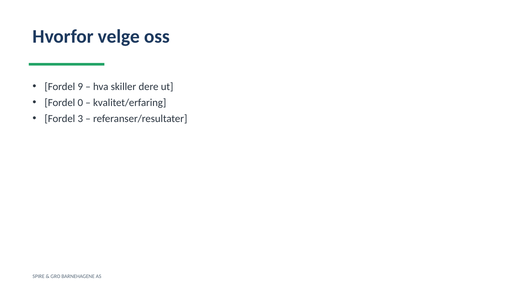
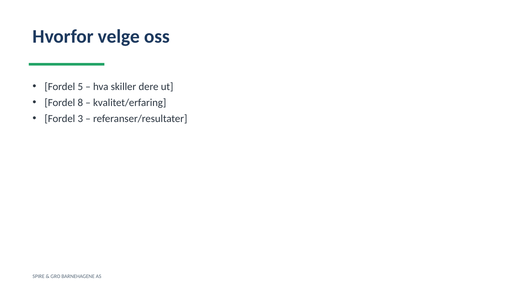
9: 9 -> 5
0: 0 -> 8
